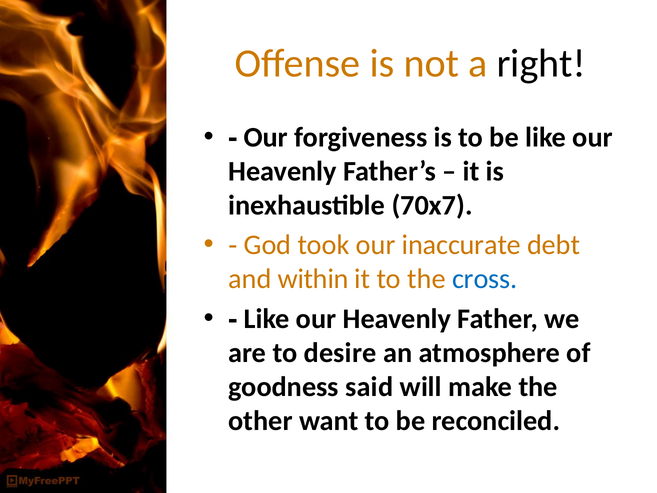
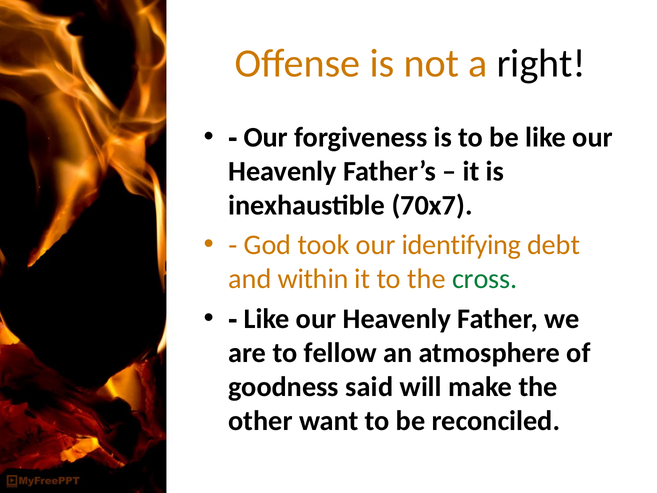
inaccurate: inaccurate -> identifying
cross colour: blue -> green
desire: desire -> fellow
